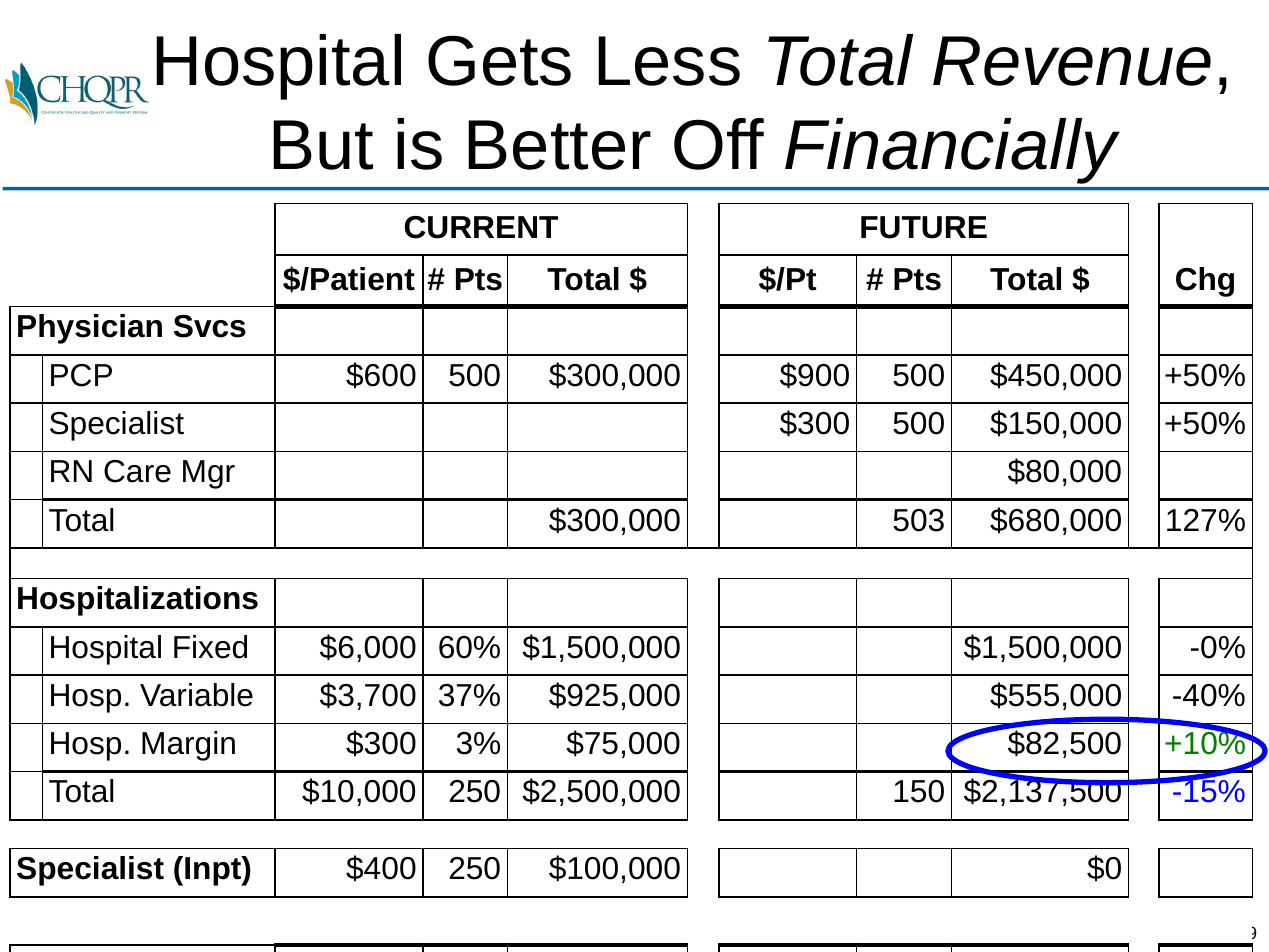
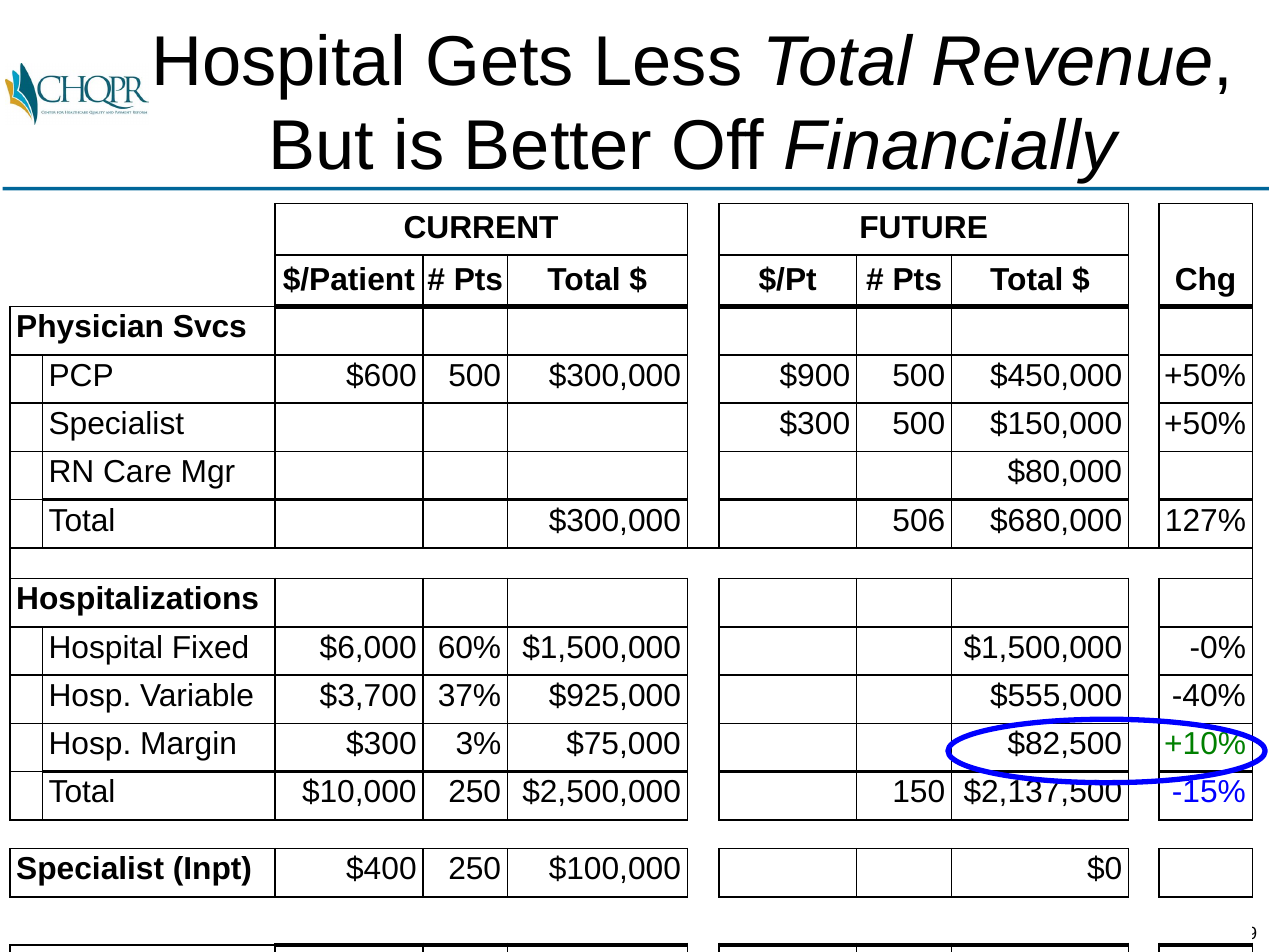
503: 503 -> 506
